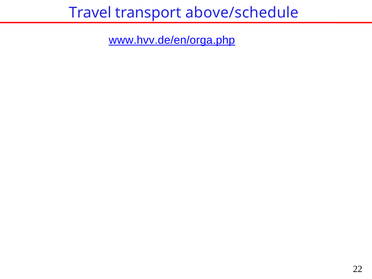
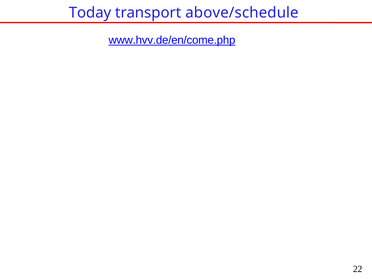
Travel: Travel -> Today
www.hvv.de/en/orga.php: www.hvv.de/en/orga.php -> www.hvv.de/en/come.php
